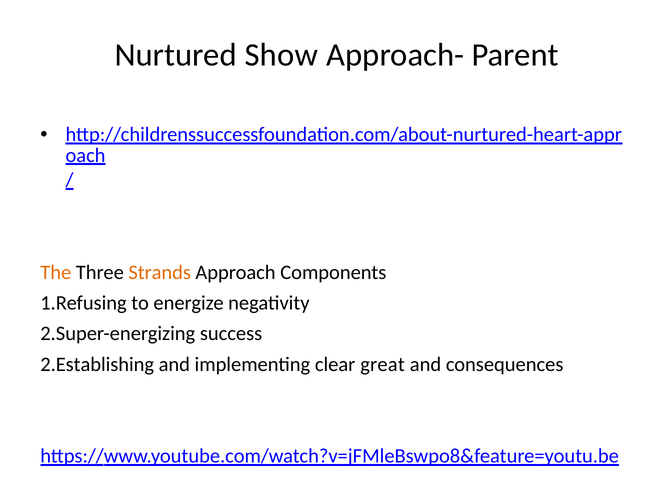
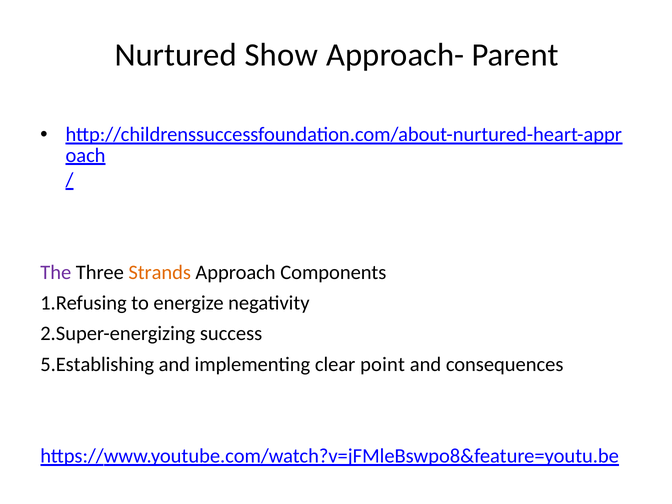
The colour: orange -> purple
2.Establishing: 2.Establishing -> 5.Establishing
great: great -> point
